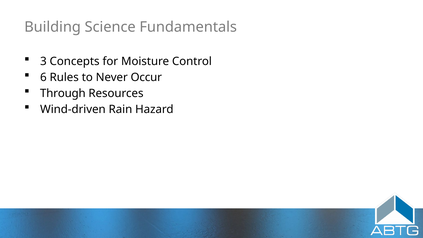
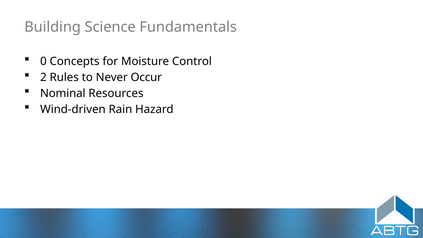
3: 3 -> 0
6: 6 -> 2
Through: Through -> Nominal
